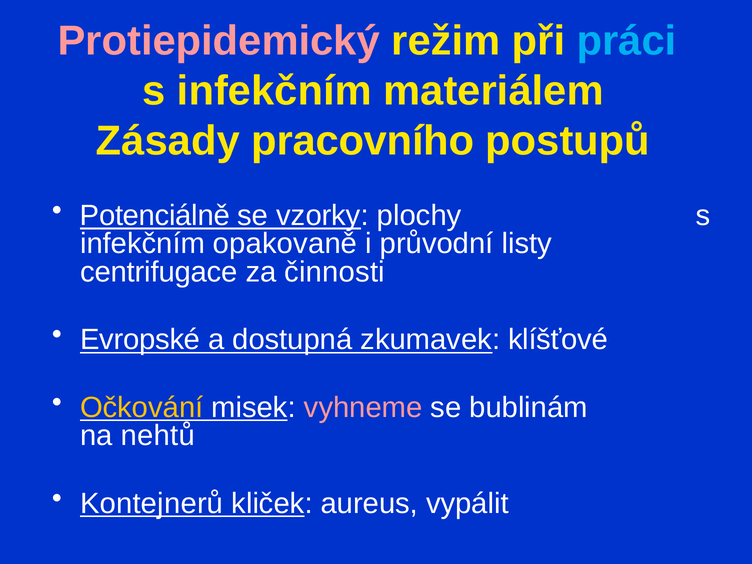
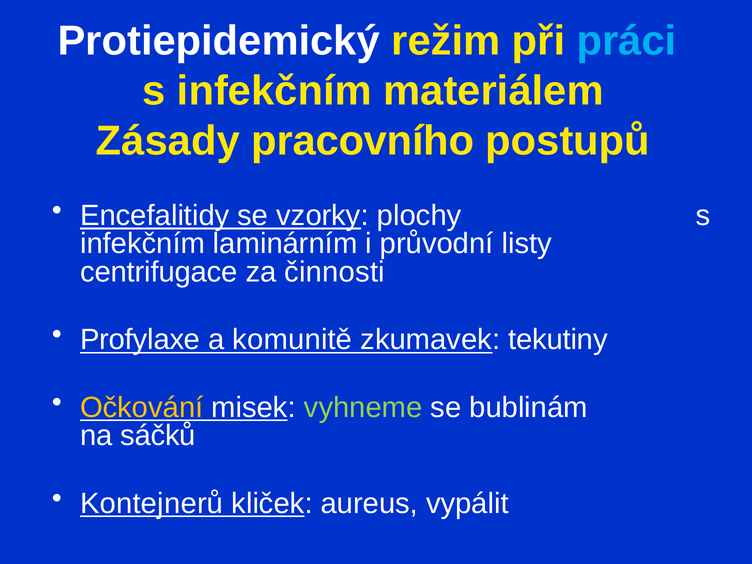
Protiepidemický colour: pink -> white
Potenciálně: Potenciálně -> Encefalitidy
opakovaně: opakovaně -> laminárním
Evropské: Evropské -> Profylaxe
dostupná: dostupná -> komunitě
klíšťové: klíšťové -> tekutiny
vyhneme colour: pink -> light green
nehtů: nehtů -> sáčků
